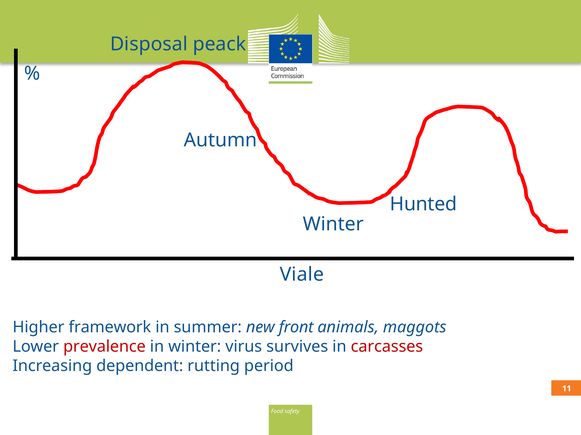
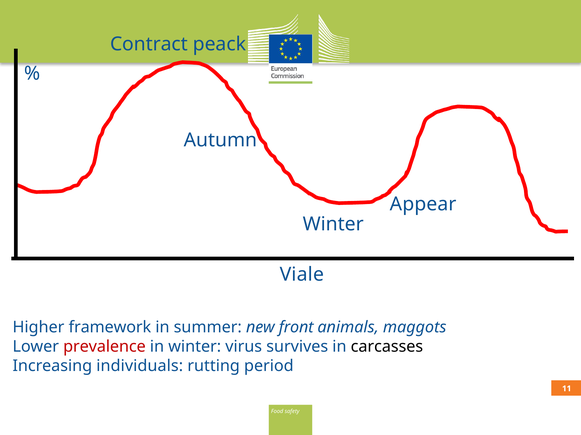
Disposal: Disposal -> Contract
Hunted: Hunted -> Appear
carcasses colour: red -> black
dependent: dependent -> individuals
